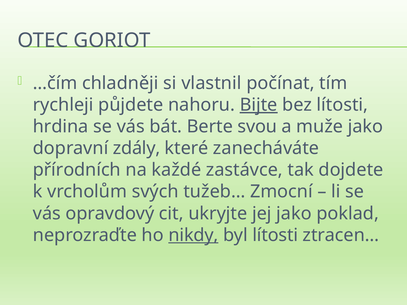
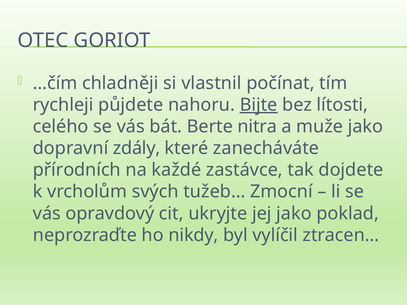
hrdina: hrdina -> celého
svou: svou -> nitra
nikdy underline: present -> none
byl lítosti: lítosti -> vylíčil
